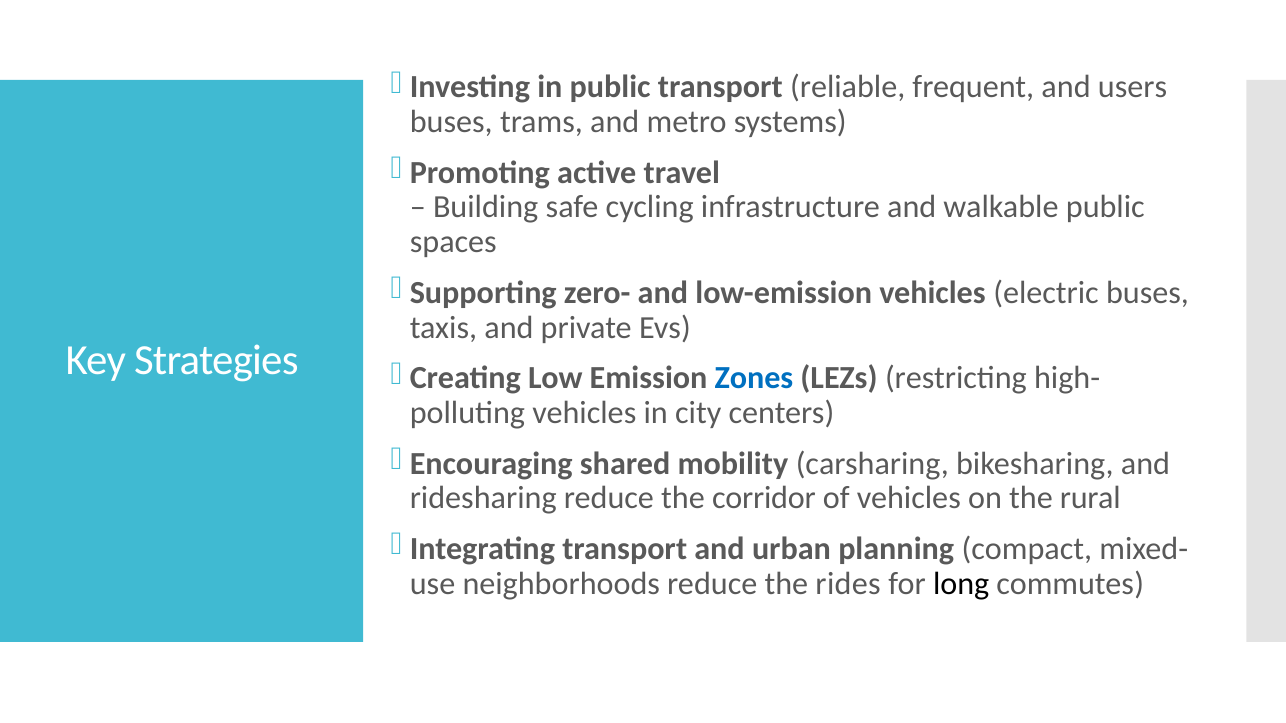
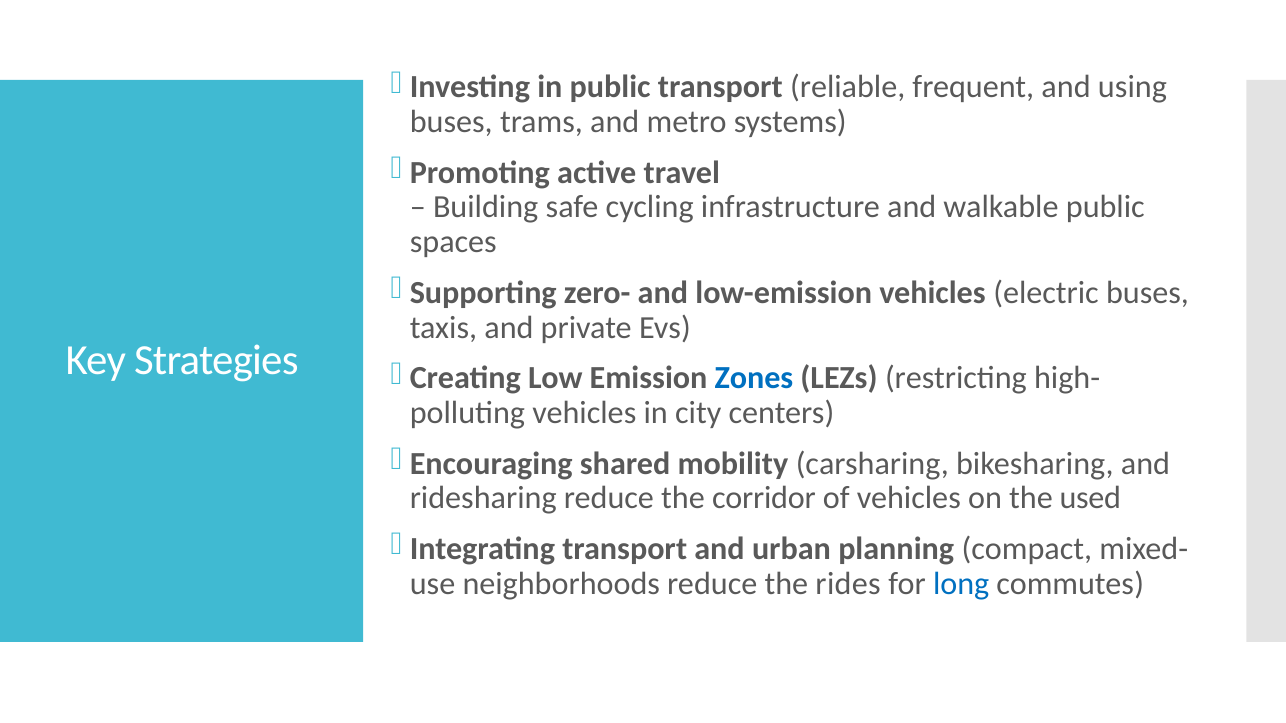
users: users -> using
rural: rural -> used
long colour: black -> blue
